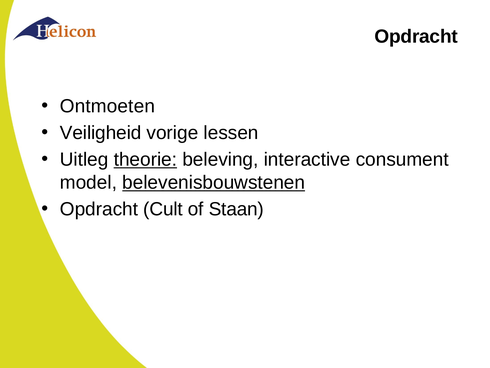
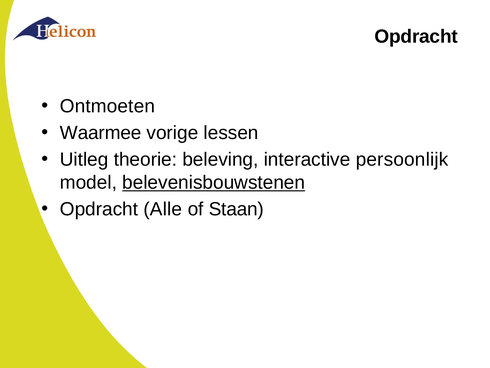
Veiligheid: Veiligheid -> Waarmee
theorie underline: present -> none
consument: consument -> persoonlijk
Cult: Cult -> Alle
